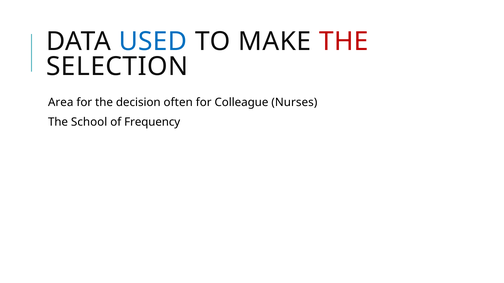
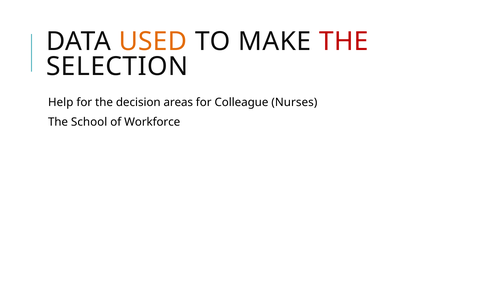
USED colour: blue -> orange
Area: Area -> Help
often: often -> areas
Frequency: Frequency -> Workforce
